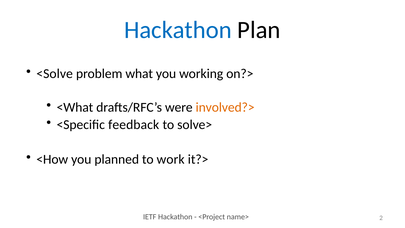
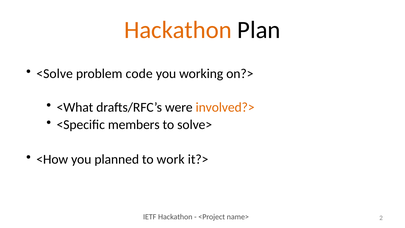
Hackathon at (178, 30) colour: blue -> orange
what: what -> code
feedback: feedback -> members
